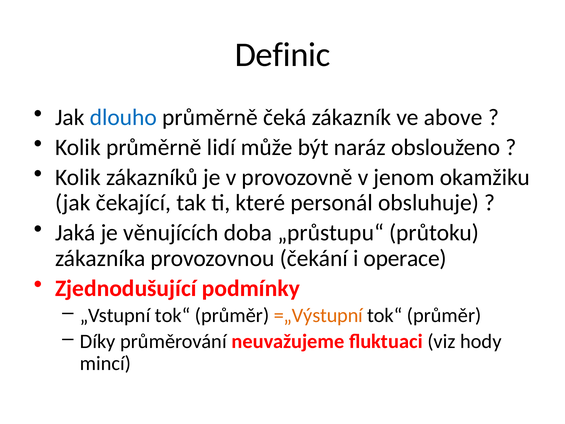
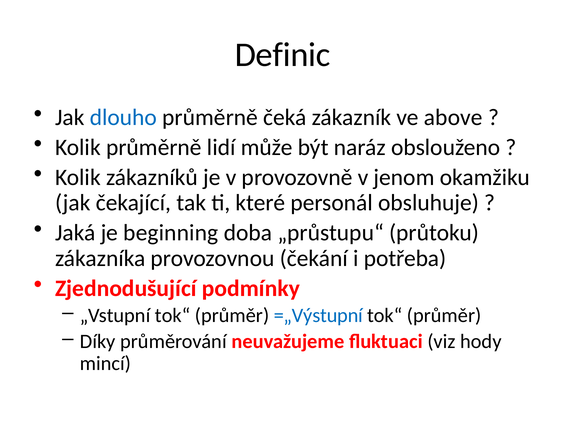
věnujících: věnujících -> beginning
operace: operace -> potřeba
=„Výstupní colour: orange -> blue
